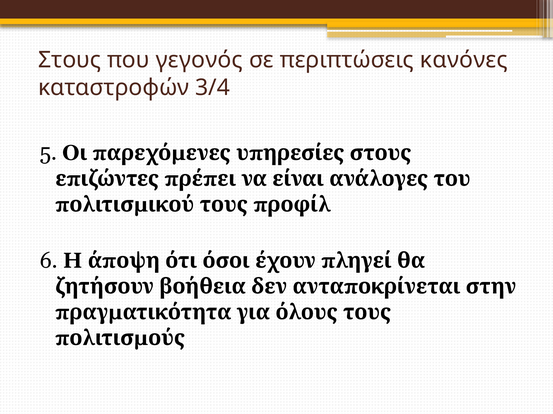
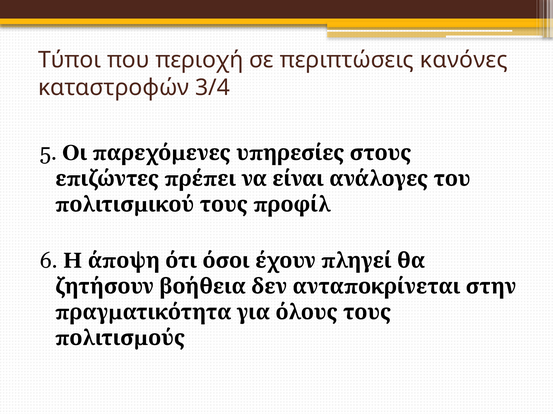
Στους: Στους -> Τύποι
γεγονός: γεγονός -> περιοχή
